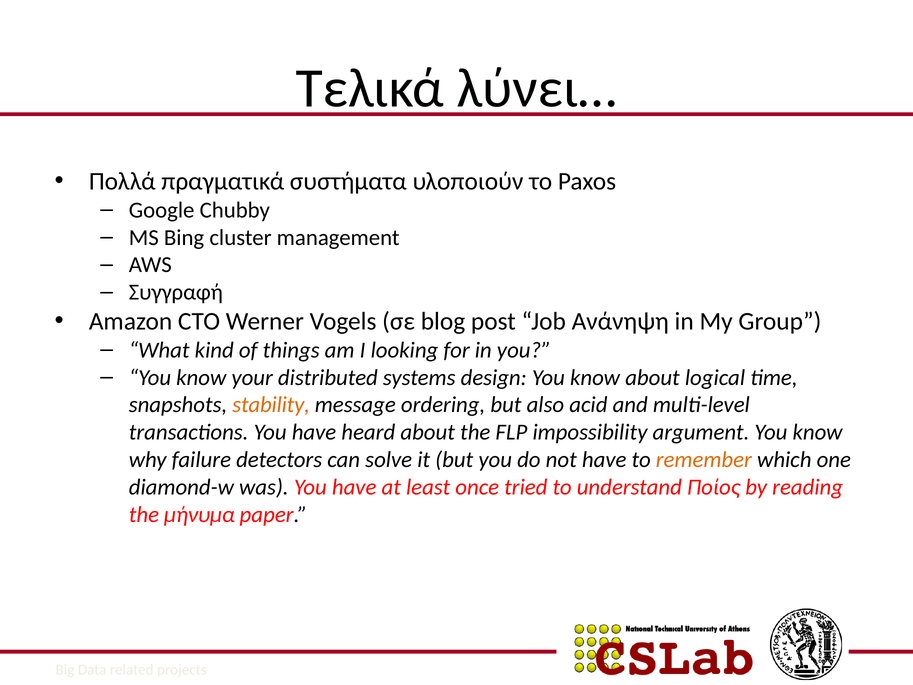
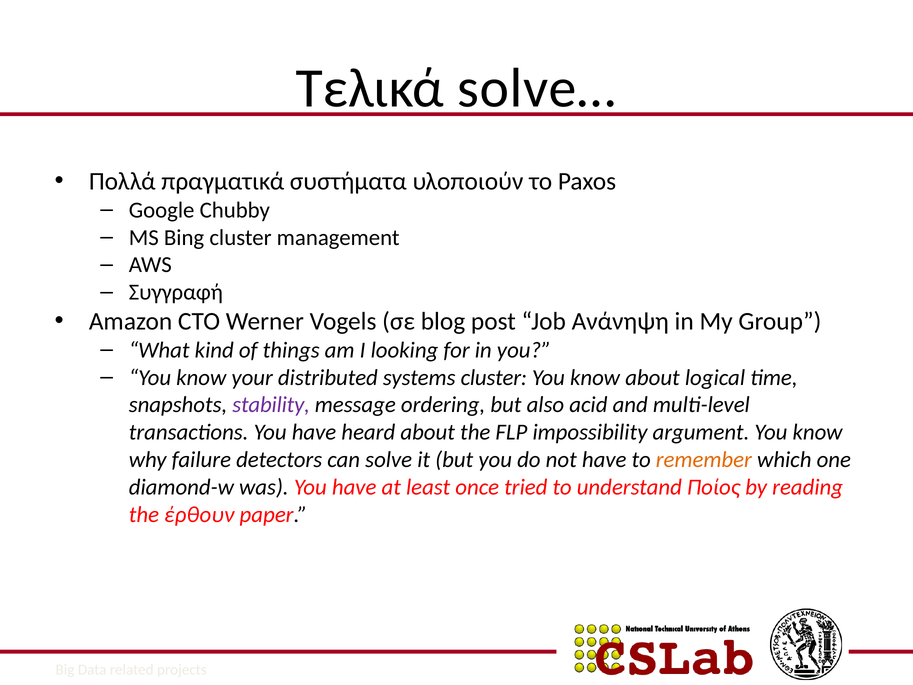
λύνει…: λύνει… -> solve…
systems design: design -> cluster
stability colour: orange -> purple
μήνυμα: μήνυμα -> έρθουν
